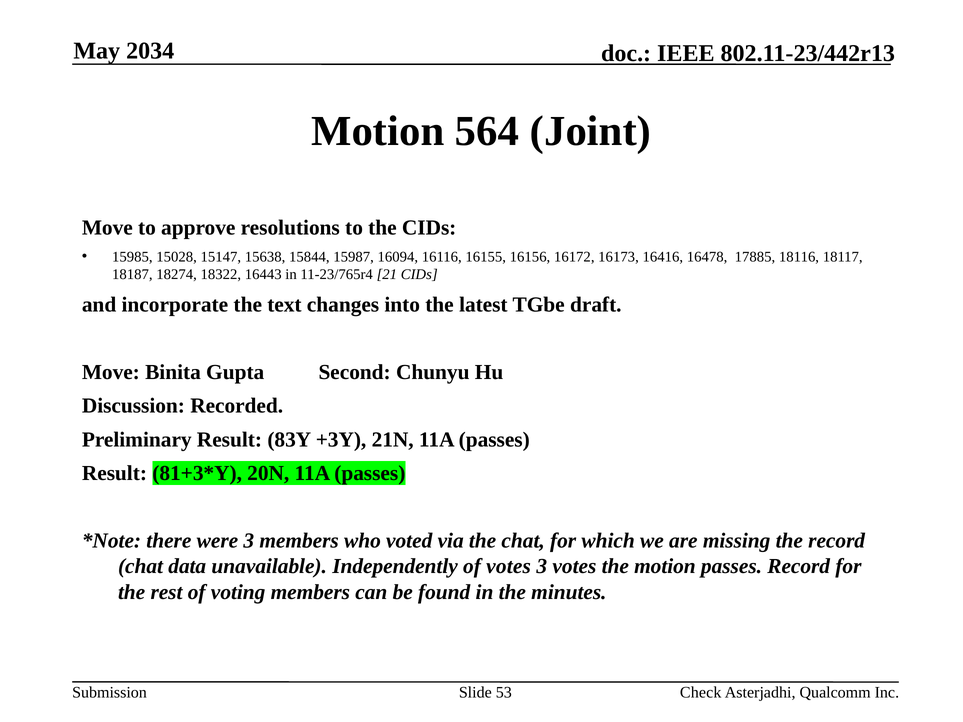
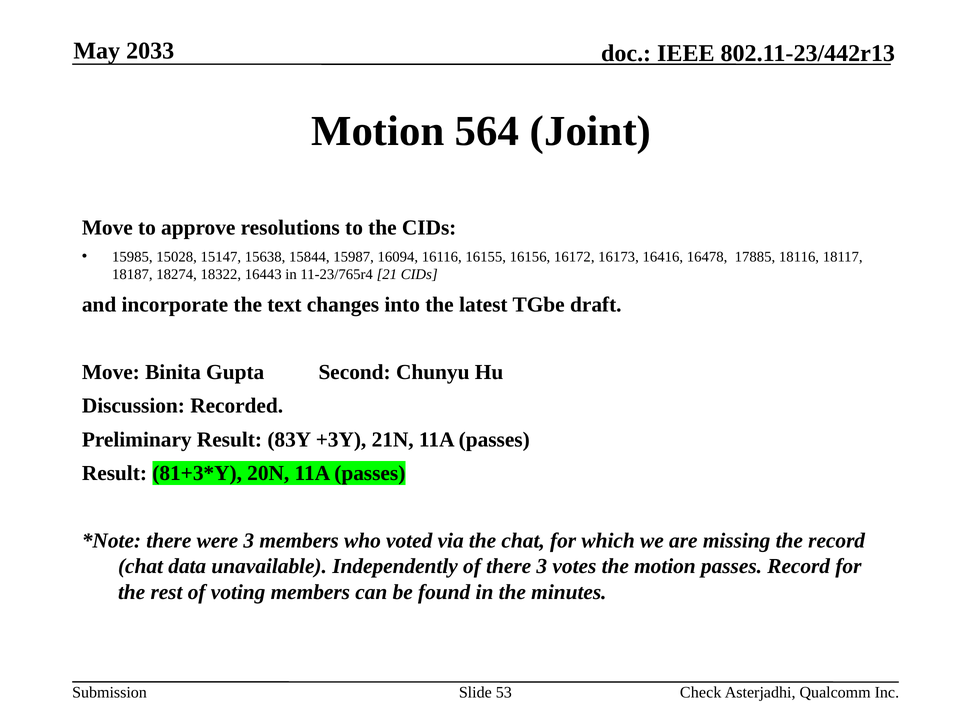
2034: 2034 -> 2033
of votes: votes -> there
